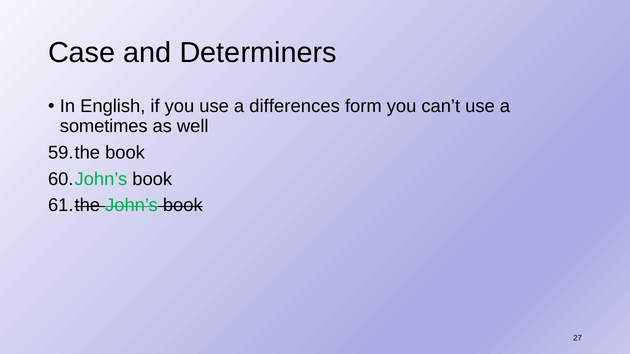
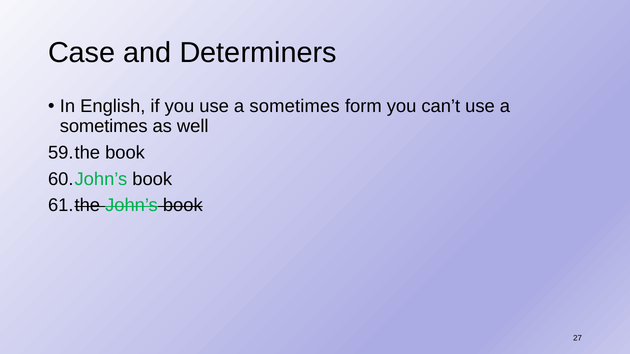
you use a differences: differences -> sometimes
